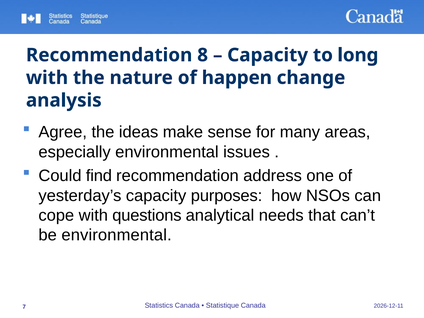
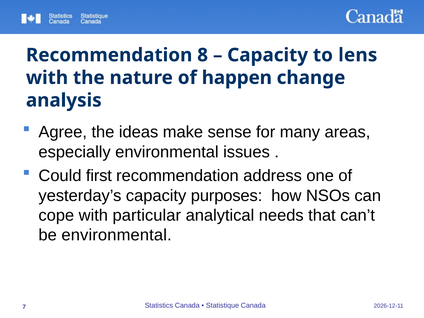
long: long -> lens
find: find -> first
questions: questions -> particular
